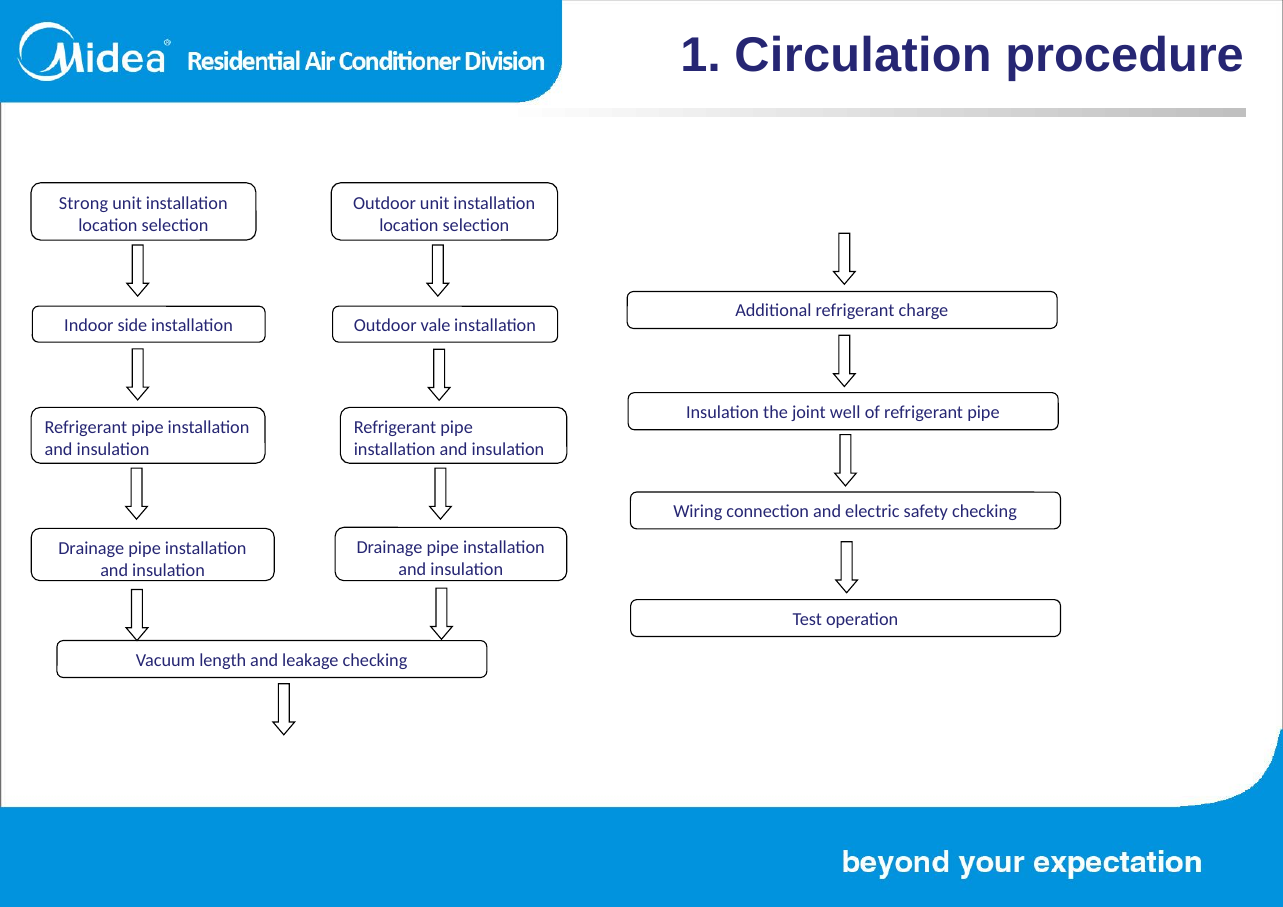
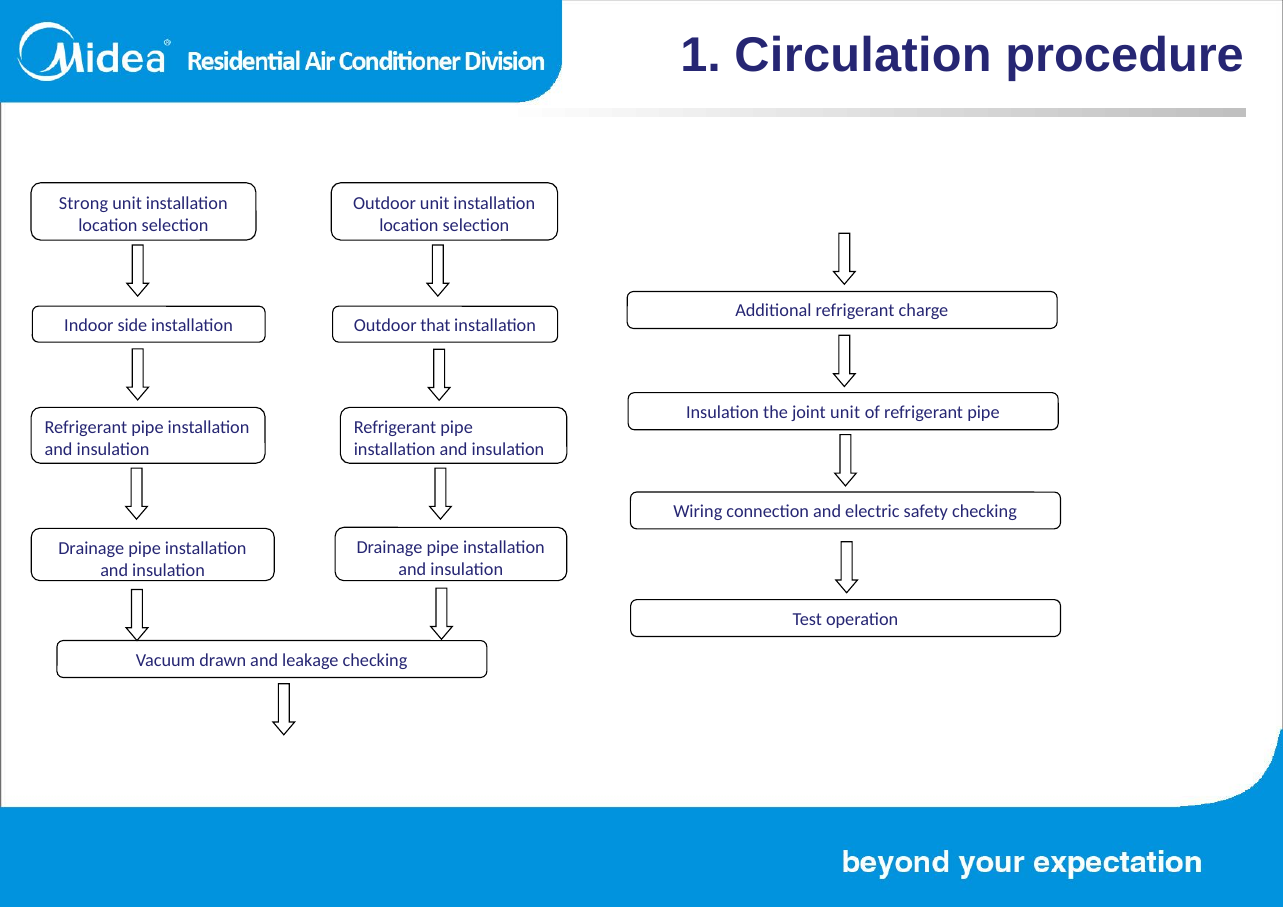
vale: vale -> that
joint well: well -> unit
length: length -> drawn
